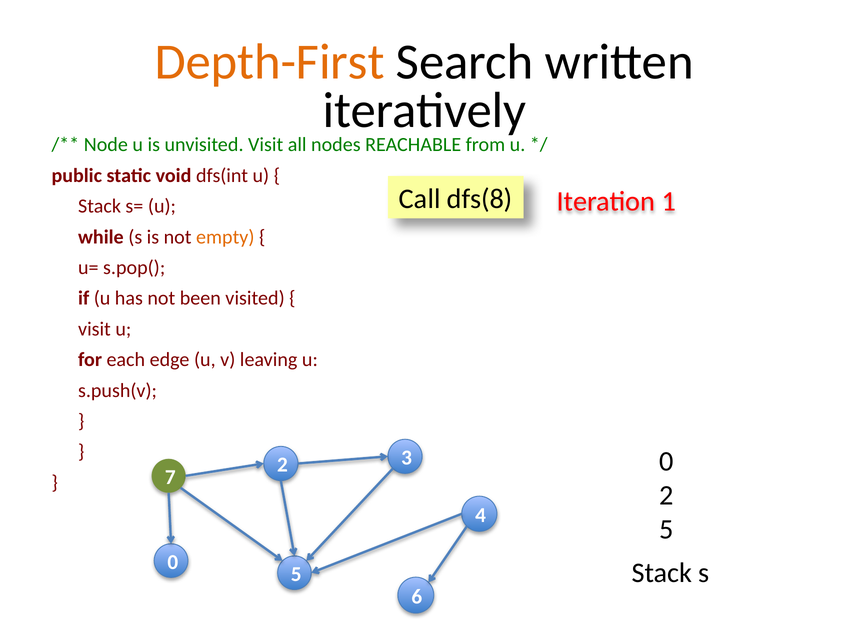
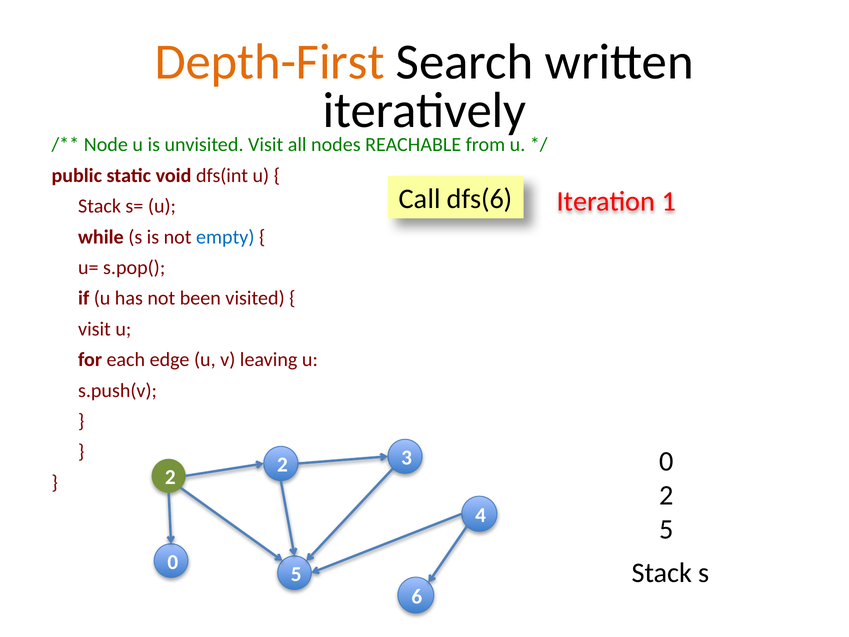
dfs(8: dfs(8 -> dfs(6
empty colour: orange -> blue
7 at (170, 477): 7 -> 2
